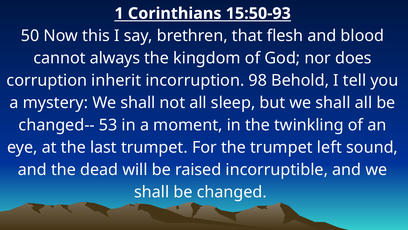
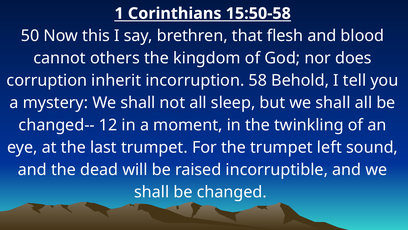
15:50-93: 15:50-93 -> 15:50-58
always: always -> others
98: 98 -> 58
53: 53 -> 12
